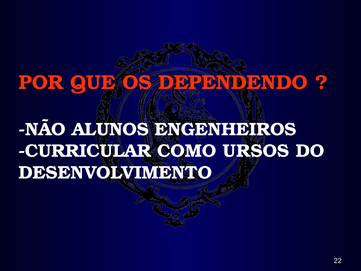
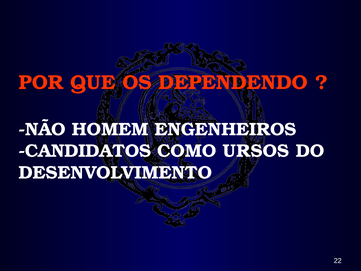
ALUNOS: ALUNOS -> HOMEM
CURRICULAR: CURRICULAR -> CANDIDATOS
